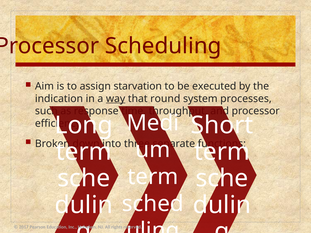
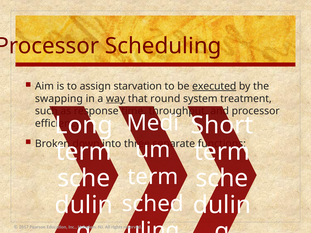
executed underline: none -> present
indication: indication -> swapping
processes: processes -> treatment
